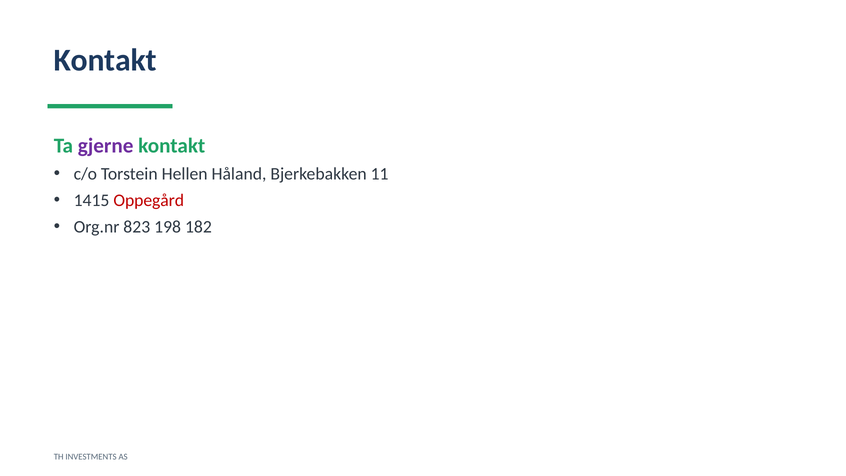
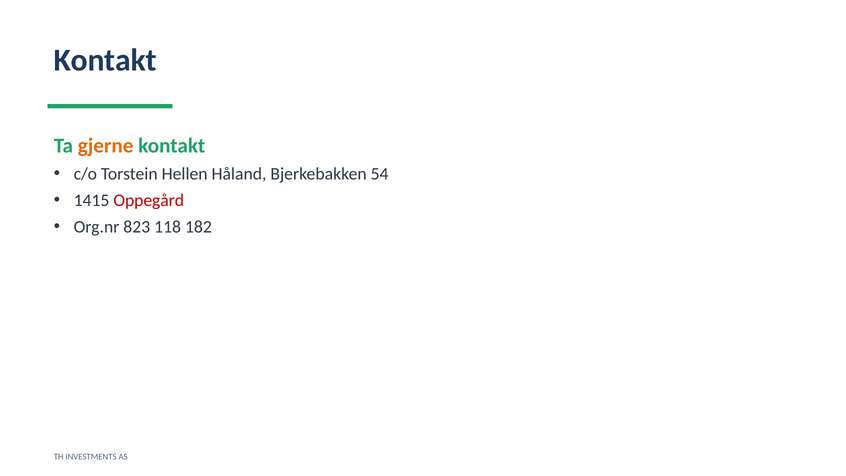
gjerne colour: purple -> orange
11: 11 -> 54
198: 198 -> 118
